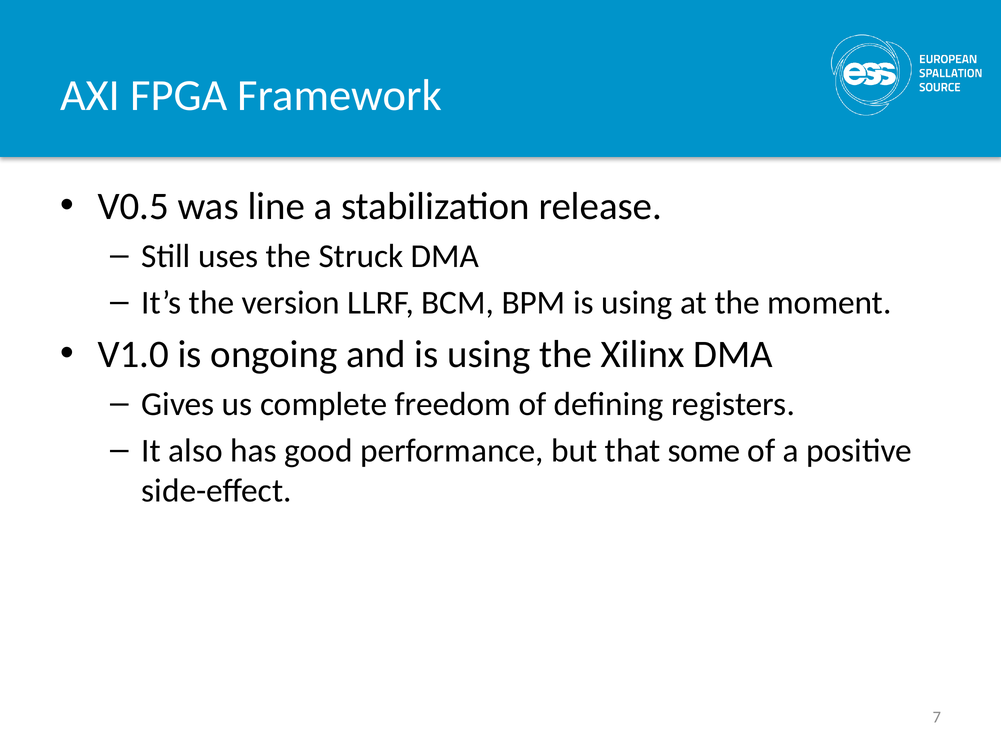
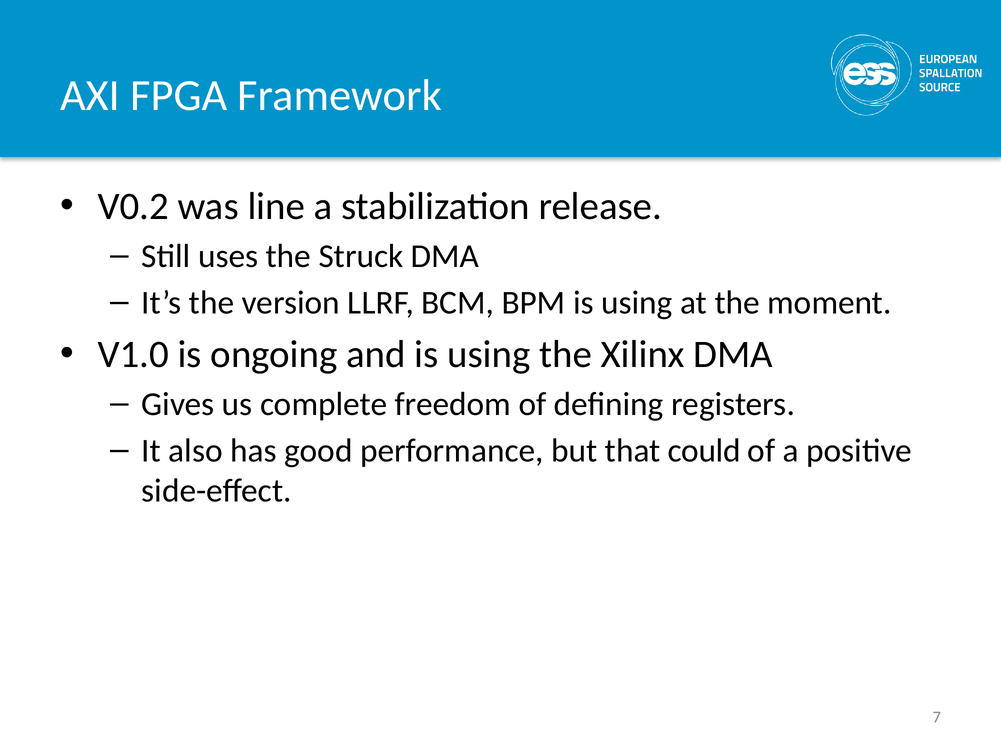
V0.5: V0.5 -> V0.2
some: some -> could
